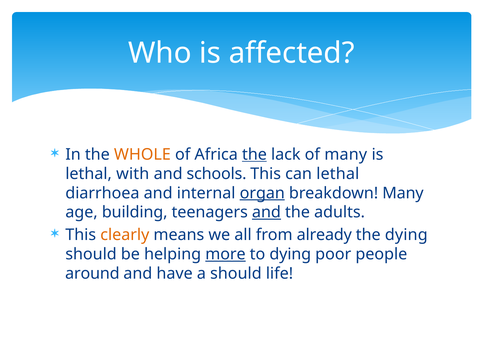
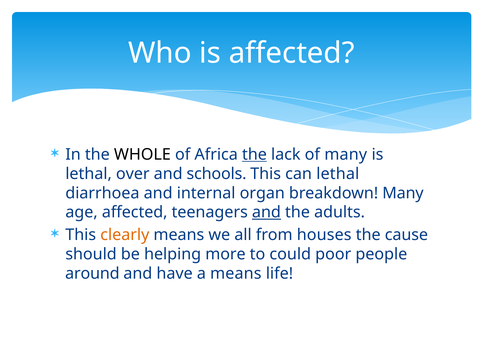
WHOLE colour: orange -> black
with: with -> over
organ underline: present -> none
age building: building -> affected
already: already -> houses
the dying: dying -> cause
more underline: present -> none
to dying: dying -> could
a should: should -> means
